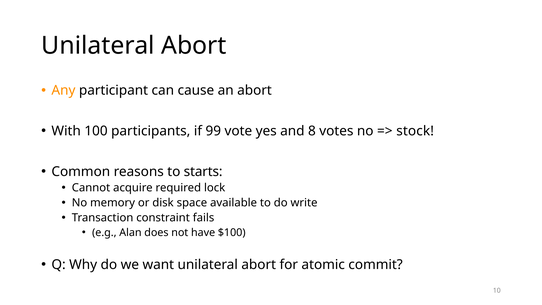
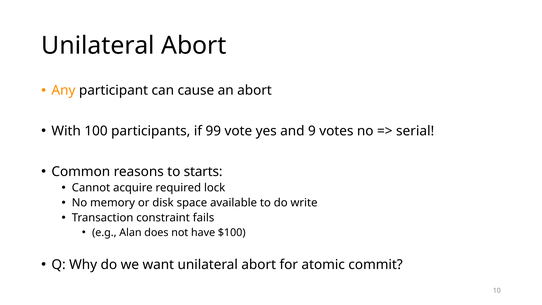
8: 8 -> 9
stock: stock -> serial
